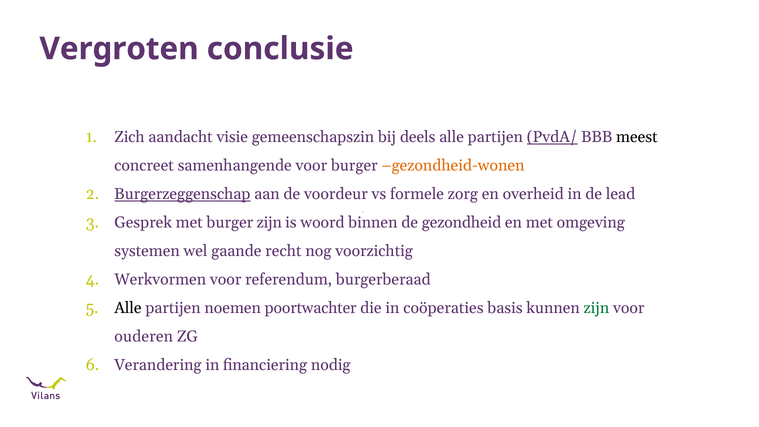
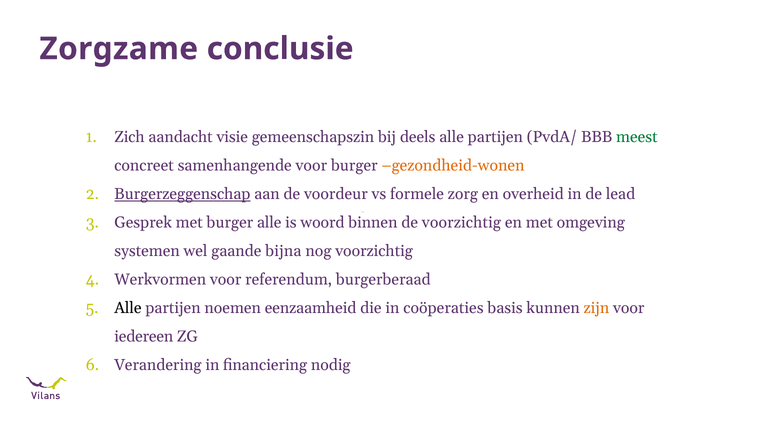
Vergroten: Vergroten -> Zorgzame
PvdA/ underline: present -> none
meest colour: black -> green
burger zijn: zijn -> alle
de gezondheid: gezondheid -> voorzichtig
recht: recht -> bijna
poortwachter: poortwachter -> eenzaamheid
zijn at (596, 308) colour: green -> orange
ouderen: ouderen -> iedereen
